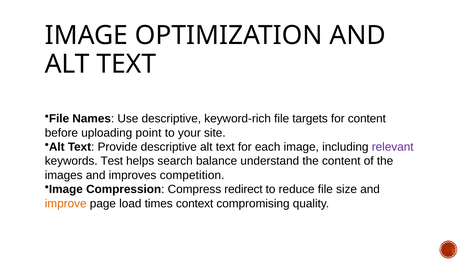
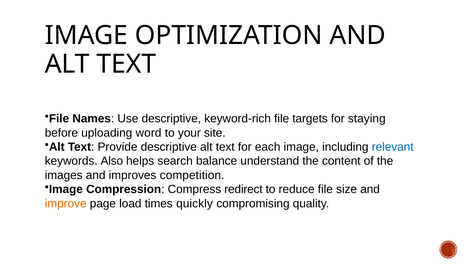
for content: content -> staying
point: point -> word
relevant colour: purple -> blue
Test: Test -> Also
context: context -> quickly
